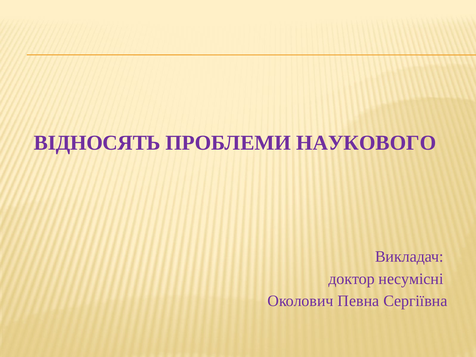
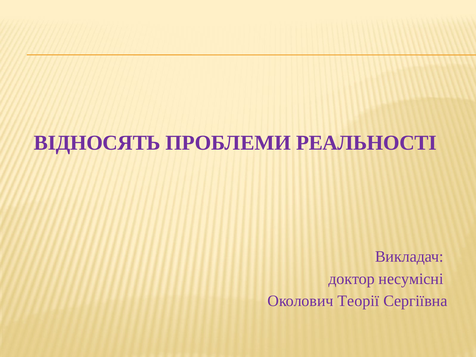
НАУКОВОГО: НАУКОВОГО -> РЕАЛЬНОСТІ
Певна: Певна -> Теорії
